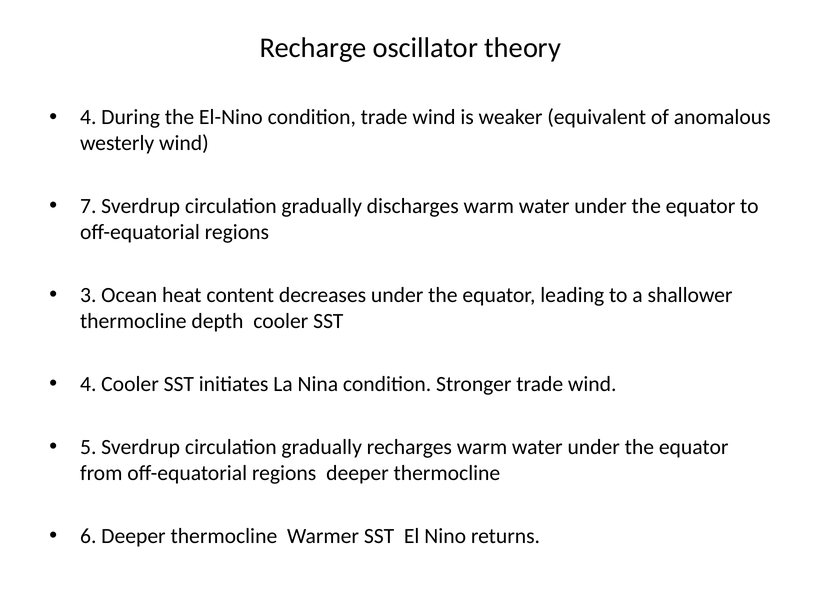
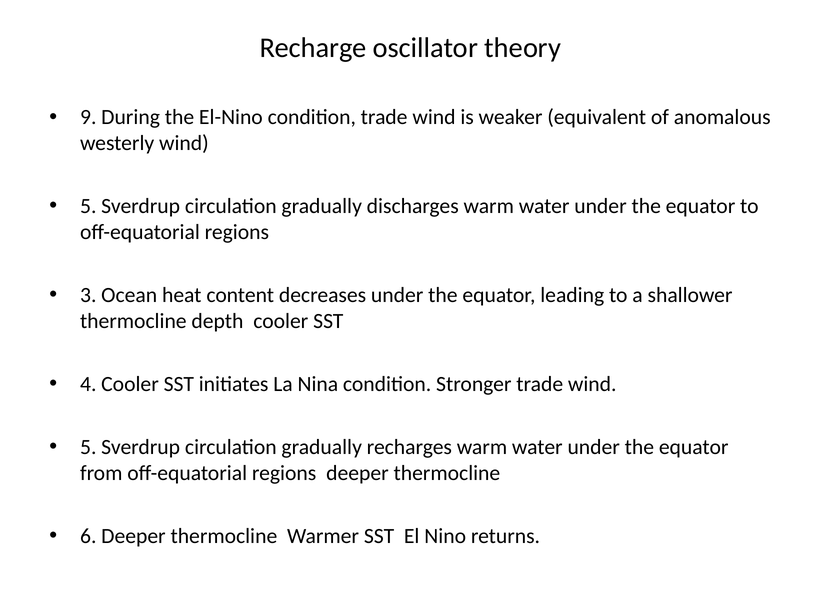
4 at (88, 117): 4 -> 9
7 at (88, 206): 7 -> 5
